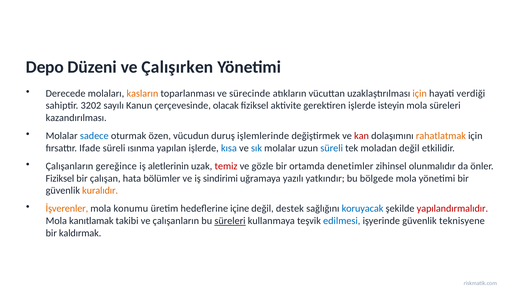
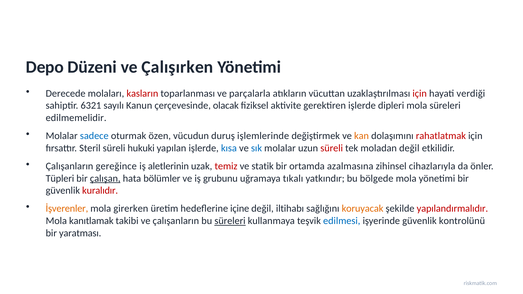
kasların colour: orange -> red
sürecinde: sürecinde -> parçalarla
için at (420, 93) colour: orange -> red
3202: 3202 -> 6321
isteyin: isteyin -> dipleri
kazandırılması: kazandırılması -> edilmemelidir
kan colour: red -> orange
rahatlatmak colour: orange -> red
Ifade: Ifade -> Steril
ısınma: ısınma -> hukuki
süreli at (332, 148) colour: blue -> red
gözle: gözle -> statik
denetimler: denetimler -> azalmasına
olunmalıdır: olunmalıdır -> cihazlarıyla
Fiziksel at (60, 178): Fiziksel -> Tüpleri
çalışan underline: none -> present
sindirimi: sindirimi -> grubunu
yazılı: yazılı -> tıkalı
kuralıdır colour: orange -> red
konumu: konumu -> girerken
destek: destek -> iltihabı
koruyacak colour: blue -> orange
teknisyene: teknisyene -> kontrolünü
kaldırmak: kaldırmak -> yaratması
